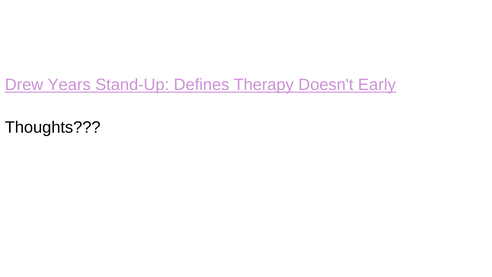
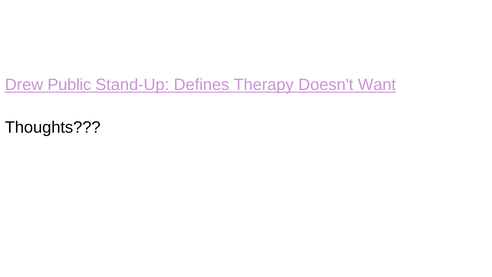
Years: Years -> Public
Early: Early -> Want
